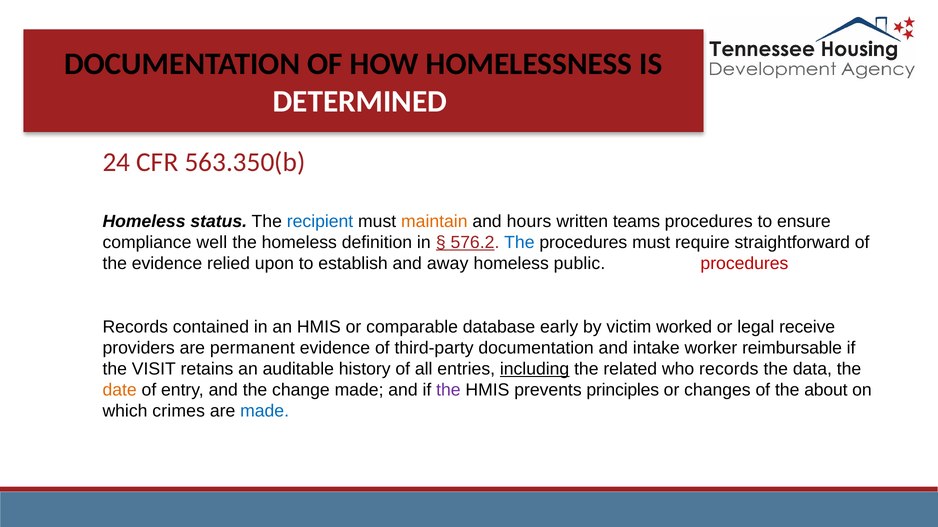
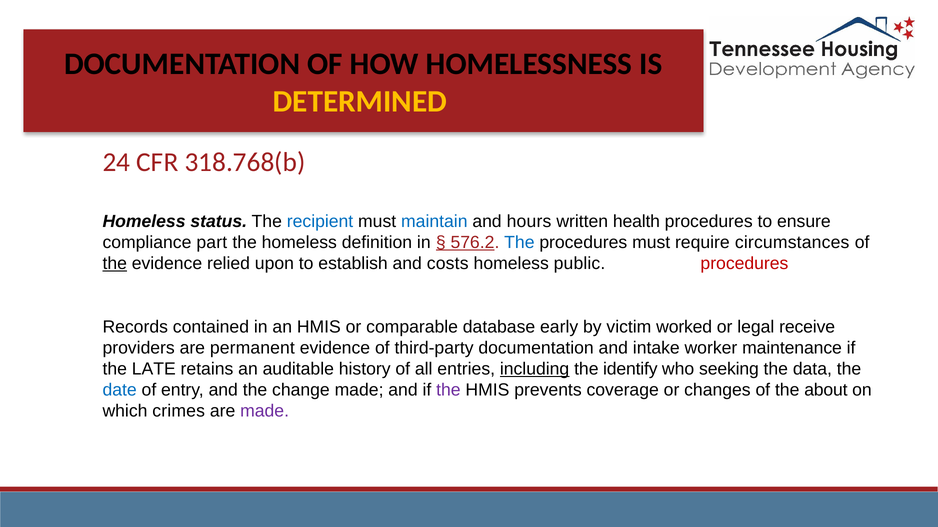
DETERMINED colour: white -> yellow
563.350(b: 563.350(b -> 318.768(b
maintain colour: orange -> blue
teams: teams -> health
well: well -> part
straightforward: straightforward -> circumstances
the at (115, 264) underline: none -> present
away: away -> costs
reimbursable: reimbursable -> maintenance
VISIT: VISIT -> LATE
related: related -> identify
who records: records -> seeking
date colour: orange -> blue
principles: principles -> coverage
made at (265, 412) colour: blue -> purple
